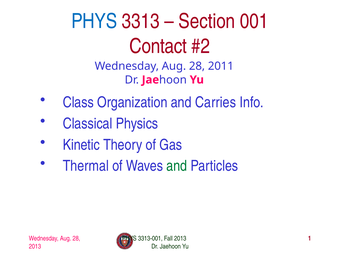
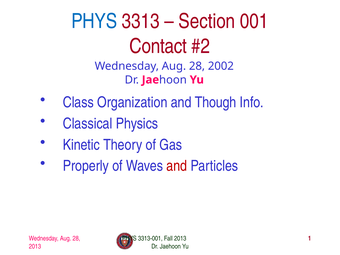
2011: 2011 -> 2002
Carries: Carries -> Though
Thermal: Thermal -> Properly
and at (177, 166) colour: green -> red
